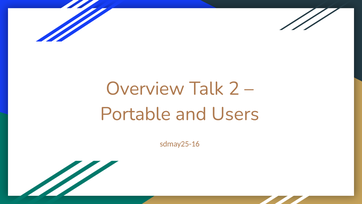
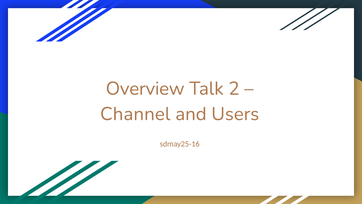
Portable: Portable -> Channel
